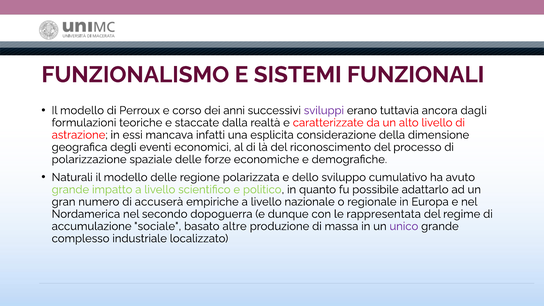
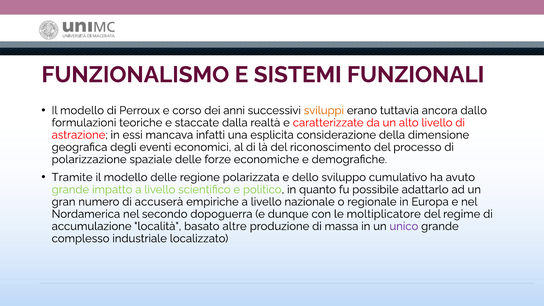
sviluppi colour: purple -> orange
dagli: dagli -> dallo
Naturali: Naturali -> Tramite
rappresentata: rappresentata -> moltiplicatore
sociale: sociale -> località
